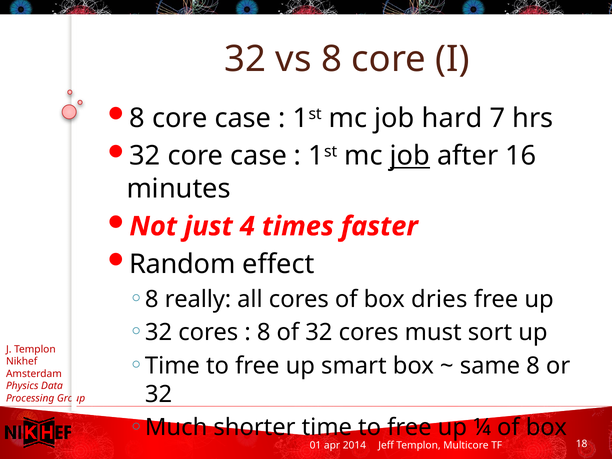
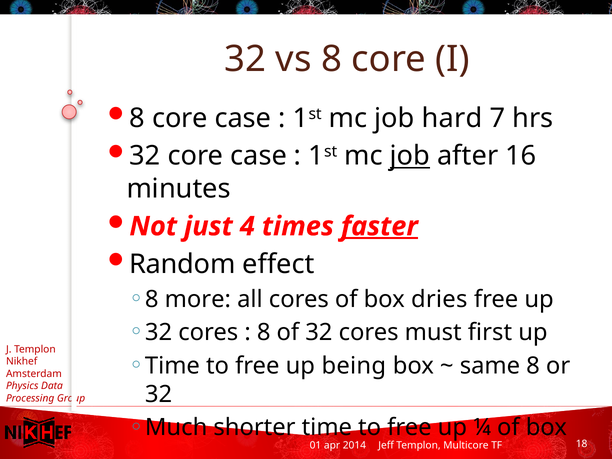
faster underline: none -> present
really: really -> more
sort: sort -> first
smart: smart -> being
